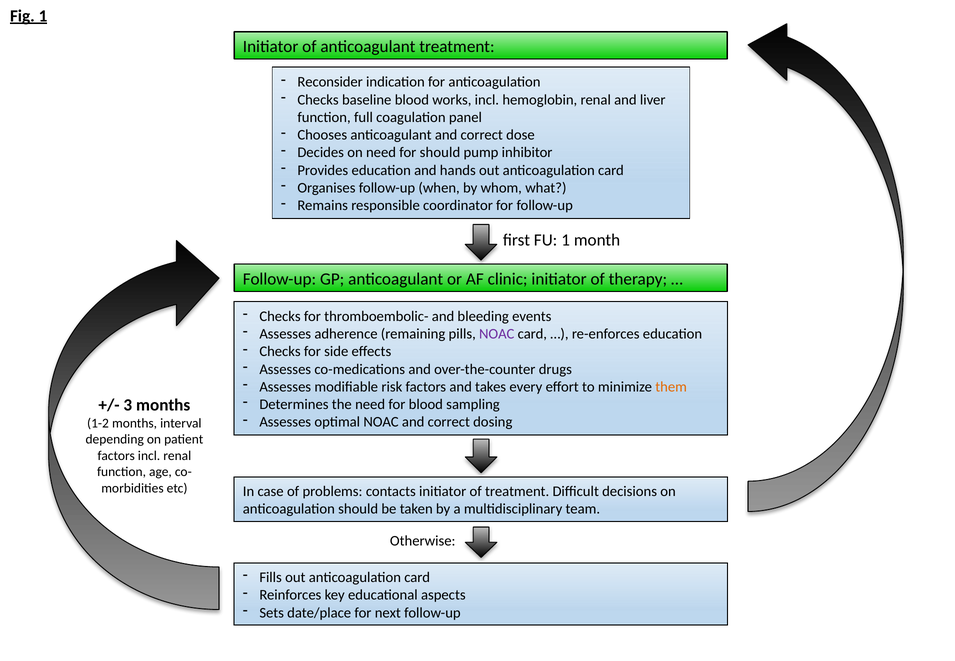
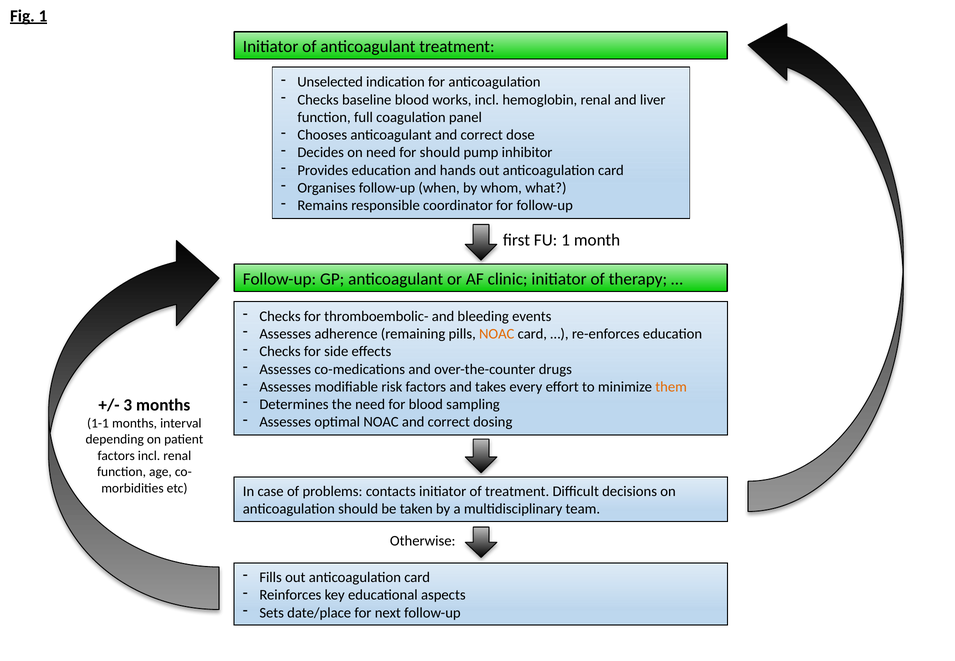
Reconsider: Reconsider -> Unselected
NOAC at (497, 334) colour: purple -> orange
1-2: 1-2 -> 1-1
